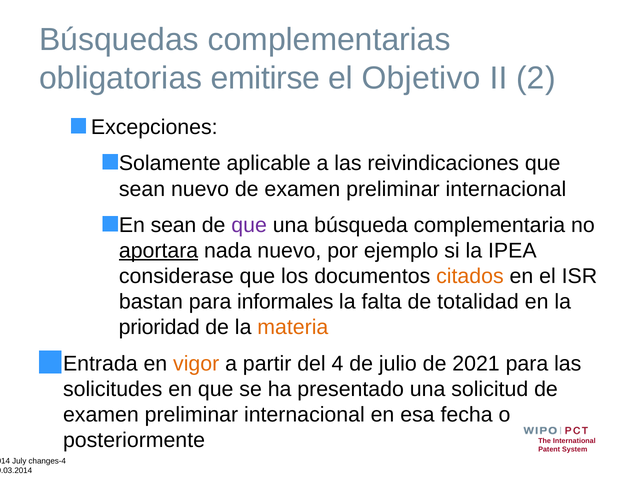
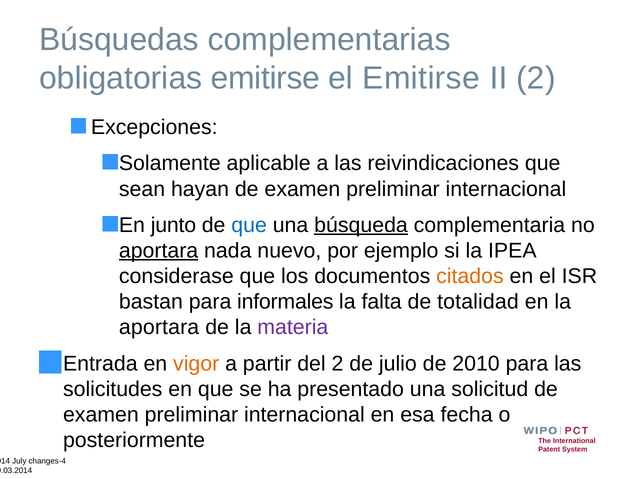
el Objetivo: Objetivo -> Emitirse
sean nuevo: nuevo -> hayan
En sean: sean -> junto
que at (249, 225) colour: purple -> blue
búsqueda underline: none -> present
prioridad at (159, 328): prioridad -> aportara
materia colour: orange -> purple
del 4: 4 -> 2
2021: 2021 -> 2010
